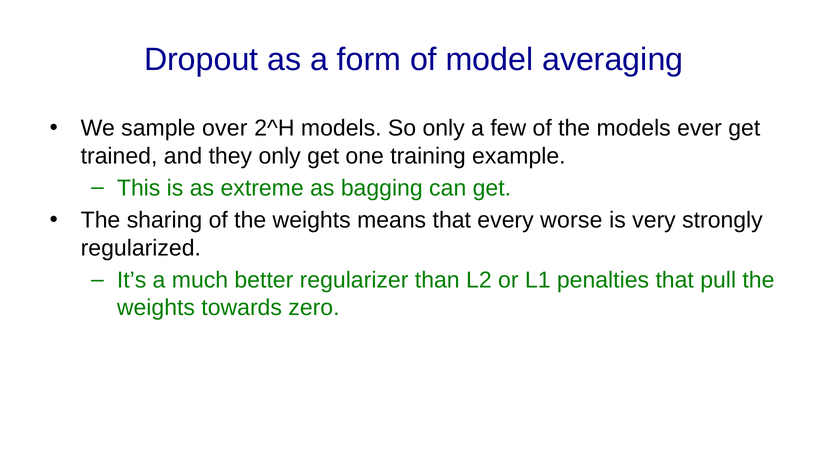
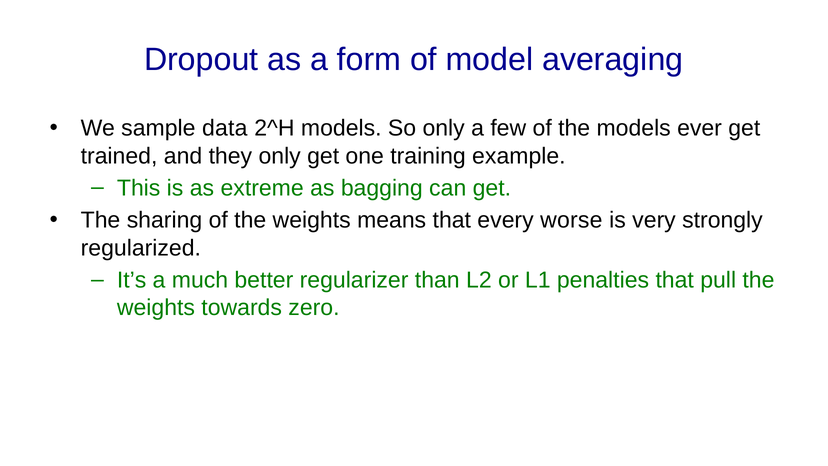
over: over -> data
